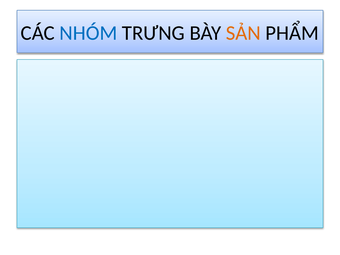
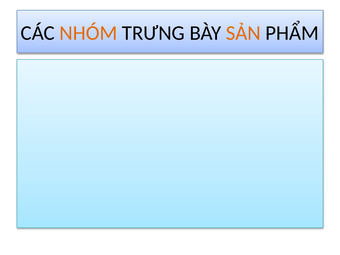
NHÓM colour: blue -> orange
